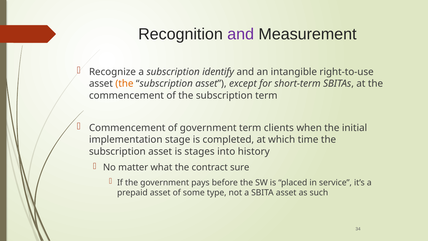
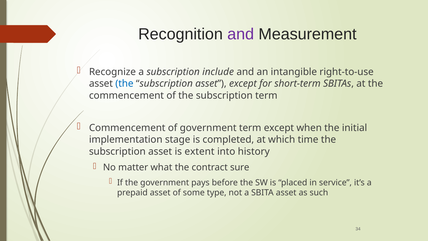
identify: identify -> include
the at (124, 84) colour: orange -> blue
term clients: clients -> except
stages: stages -> extent
